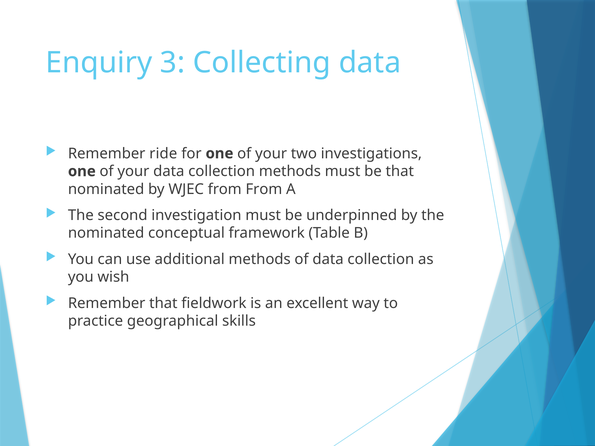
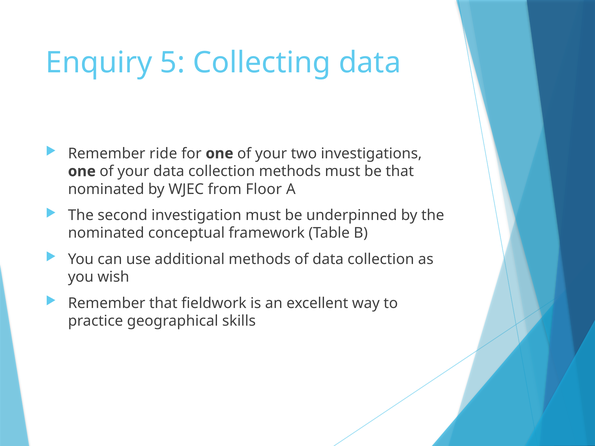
3: 3 -> 5
from From: From -> Floor
